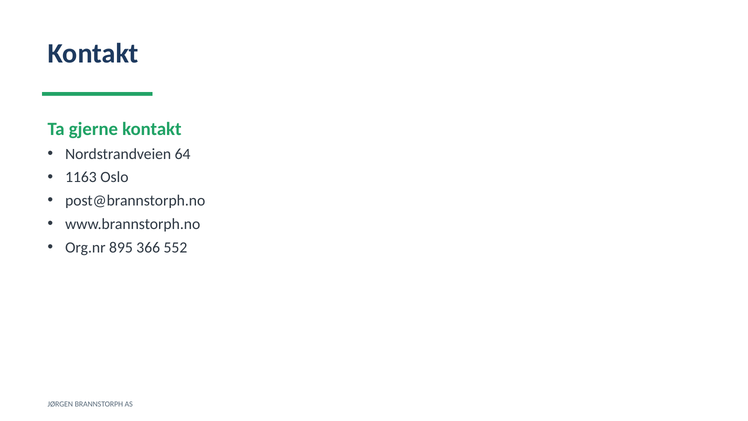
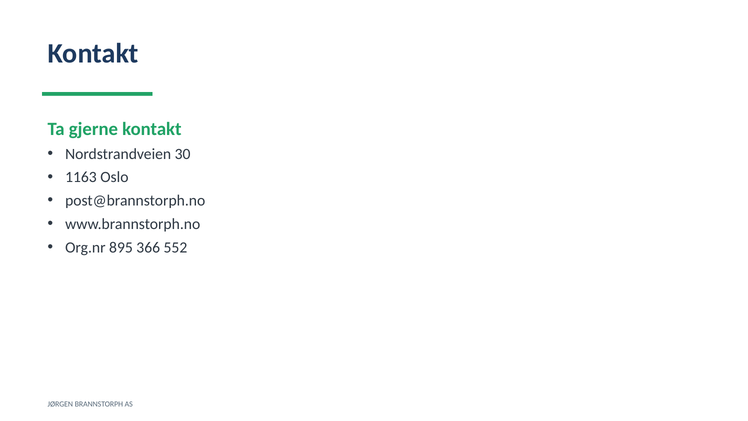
64: 64 -> 30
